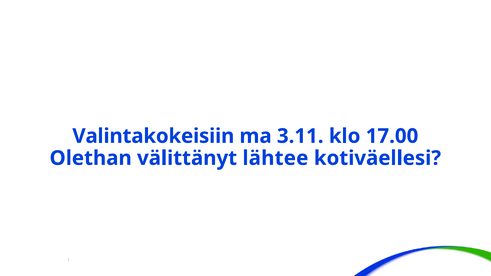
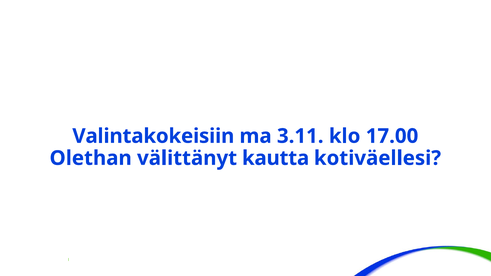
lähtee: lähtee -> kautta
